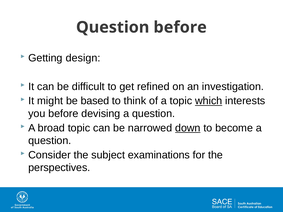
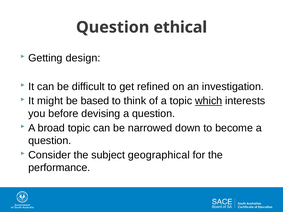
Question before: before -> ethical
down underline: present -> none
examinations: examinations -> geographical
perspectives: perspectives -> performance
